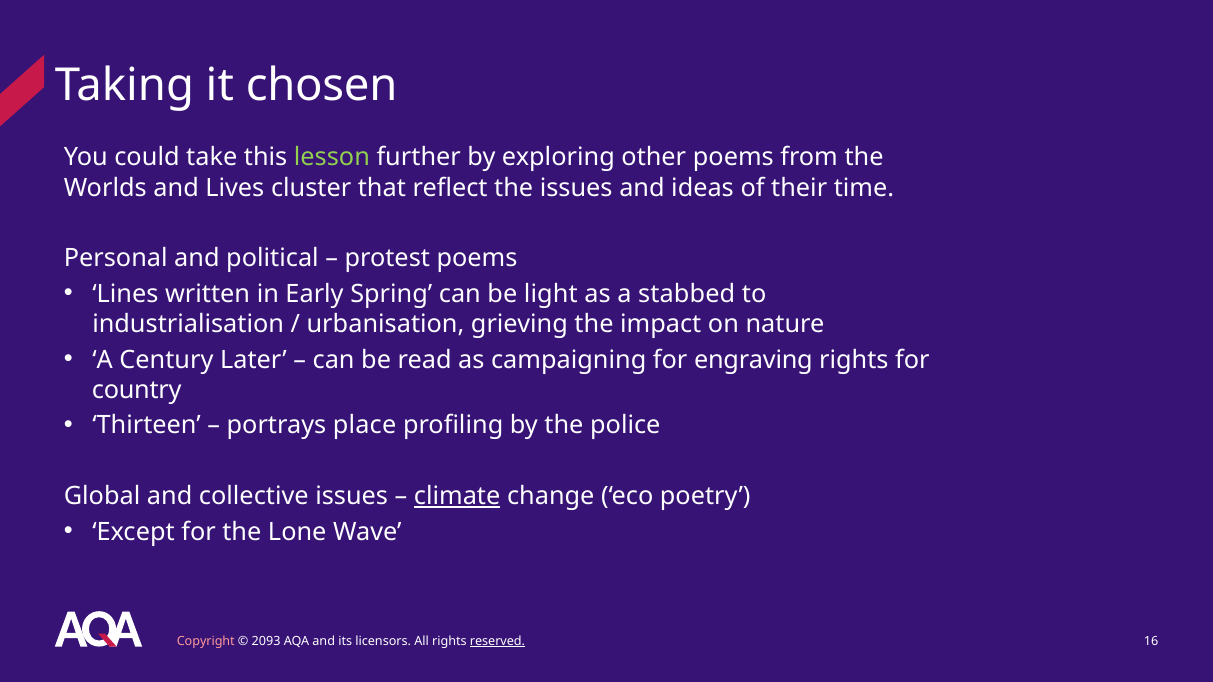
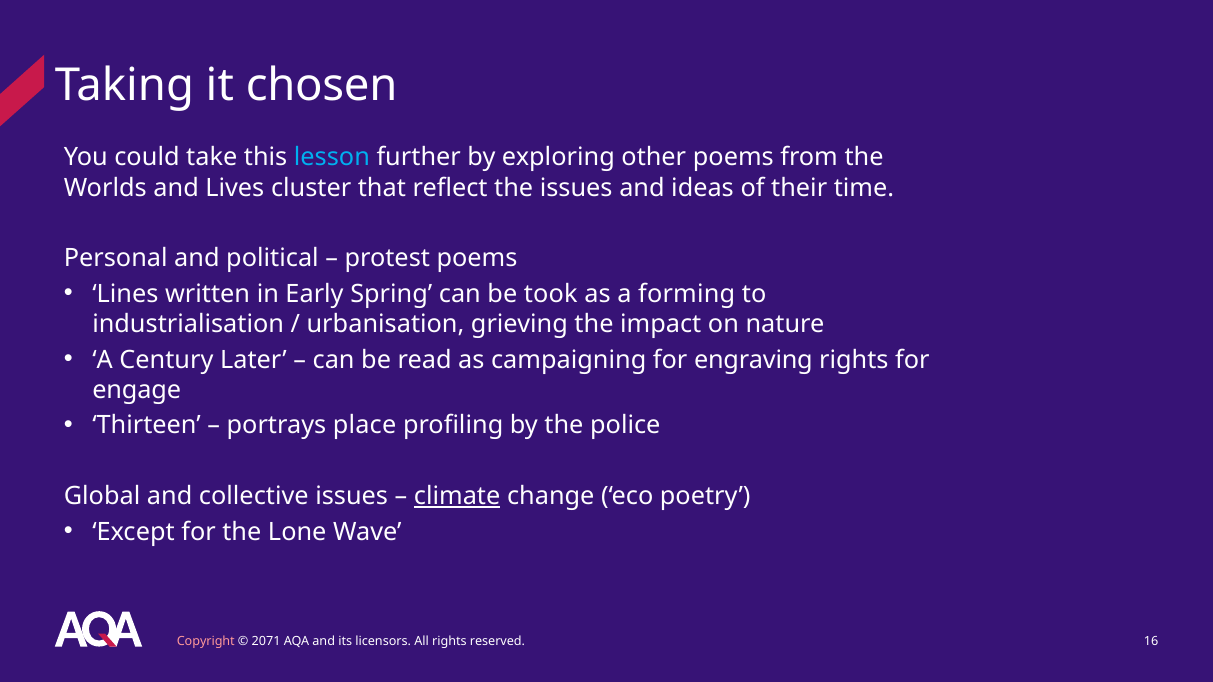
lesson colour: light green -> light blue
light: light -> took
stabbed: stabbed -> forming
country: country -> engage
2093: 2093 -> 2071
reserved underline: present -> none
